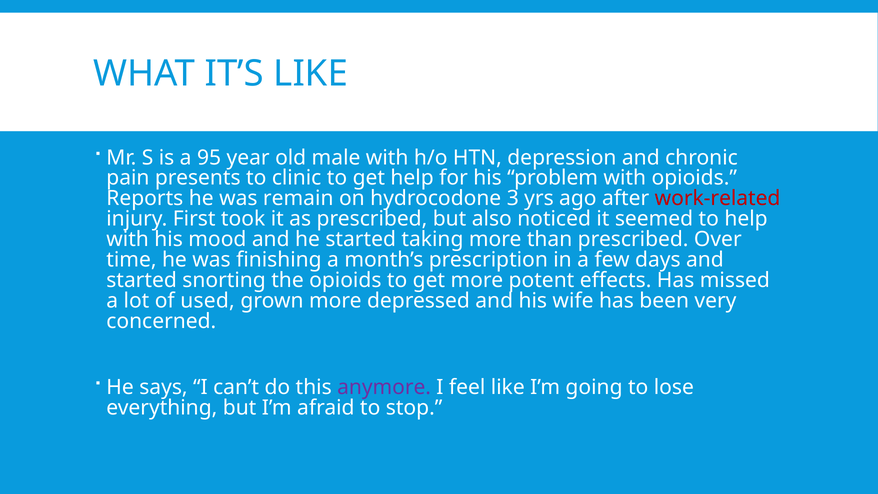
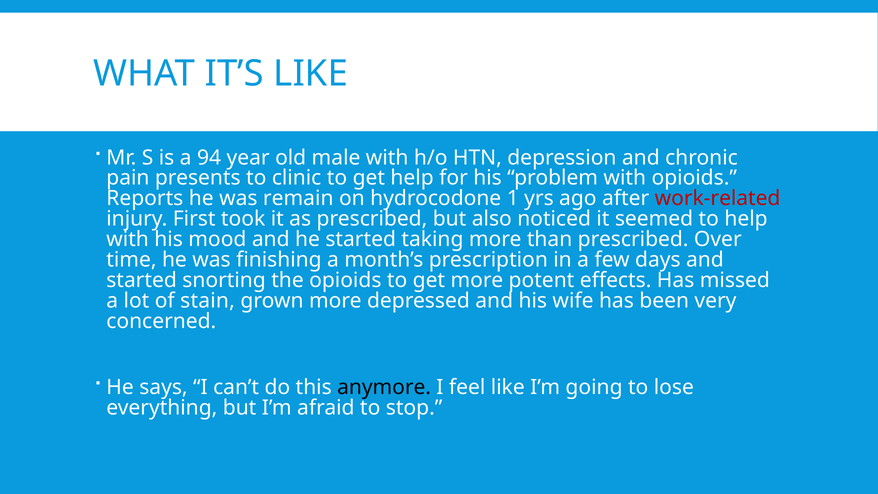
95: 95 -> 94
3: 3 -> 1
used: used -> stain
anymore colour: purple -> black
